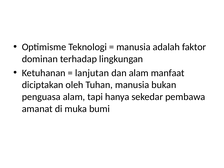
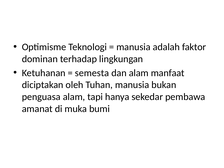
lanjutan: lanjutan -> semesta
